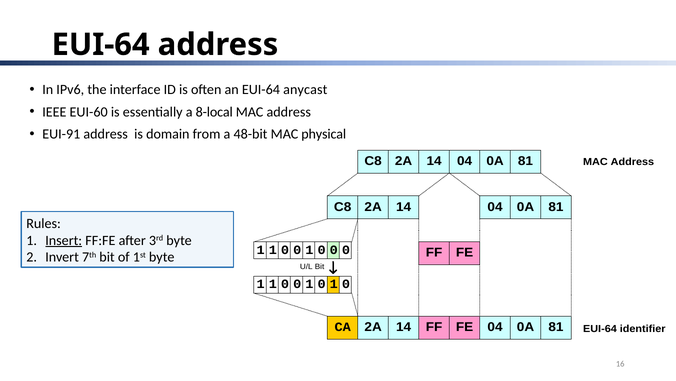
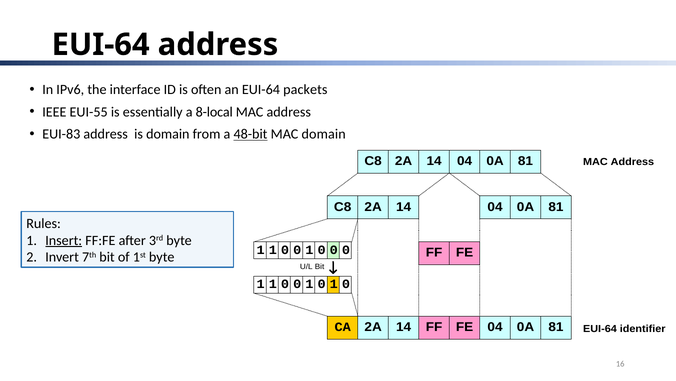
anycast: anycast -> packets
EUI-60: EUI-60 -> EUI-55
EUI-91: EUI-91 -> EUI-83
48-bit underline: none -> present
MAC physical: physical -> domain
